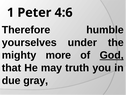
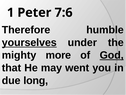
4:6: 4:6 -> 7:6
yourselves underline: none -> present
truth: truth -> went
gray: gray -> long
